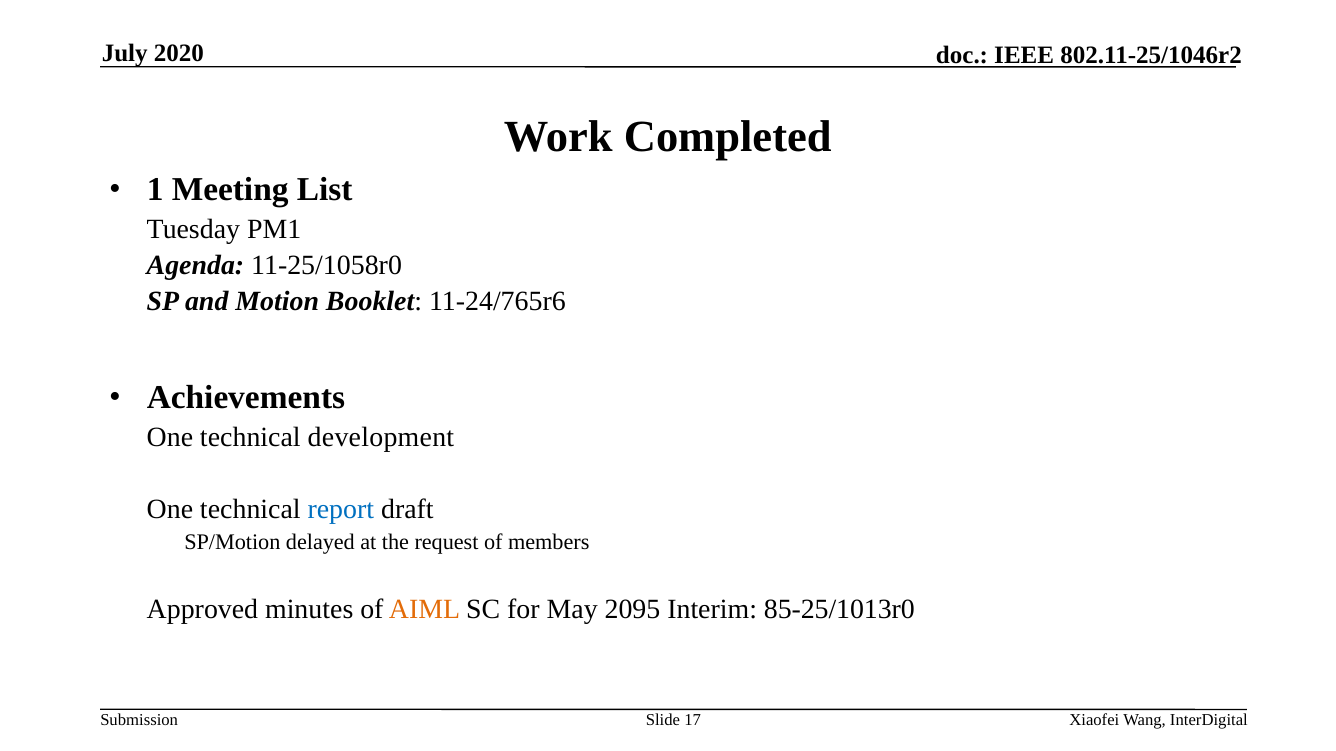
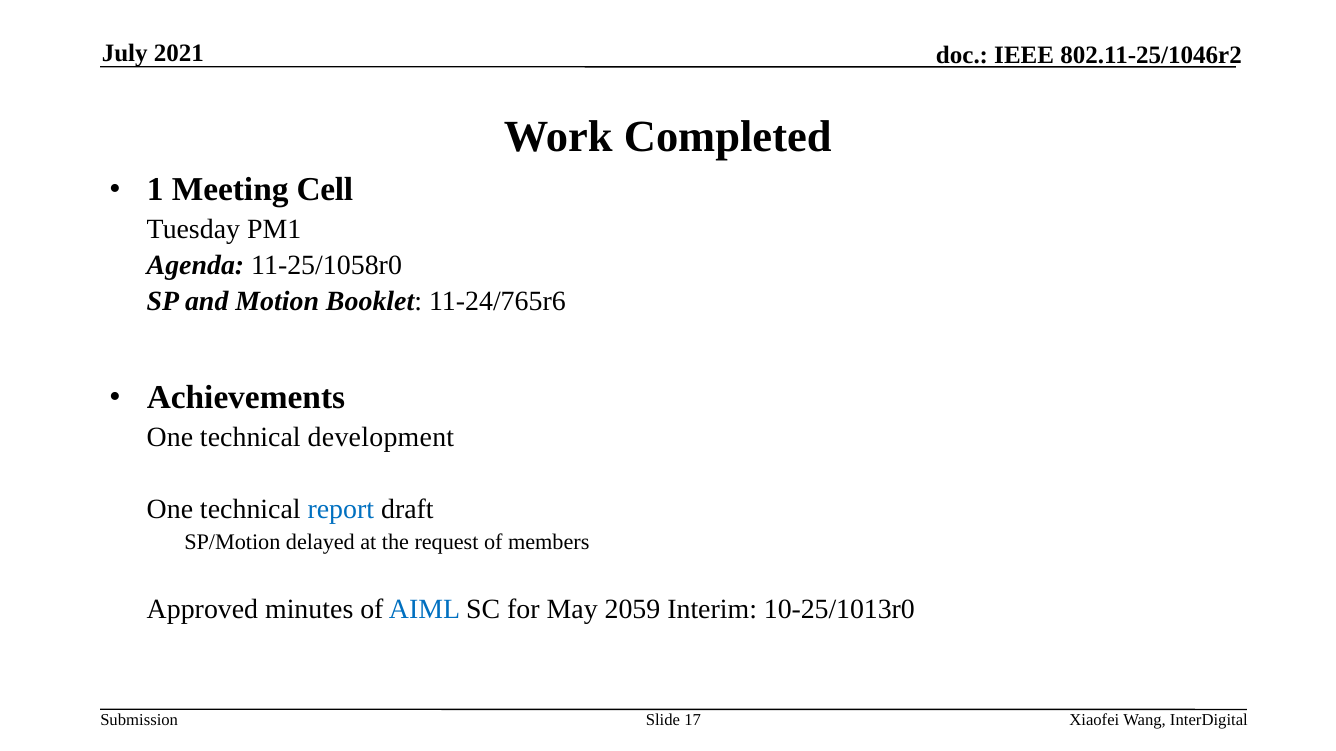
2020: 2020 -> 2021
List: List -> Cell
AIML colour: orange -> blue
2095: 2095 -> 2059
85-25/1013r0: 85-25/1013r0 -> 10-25/1013r0
